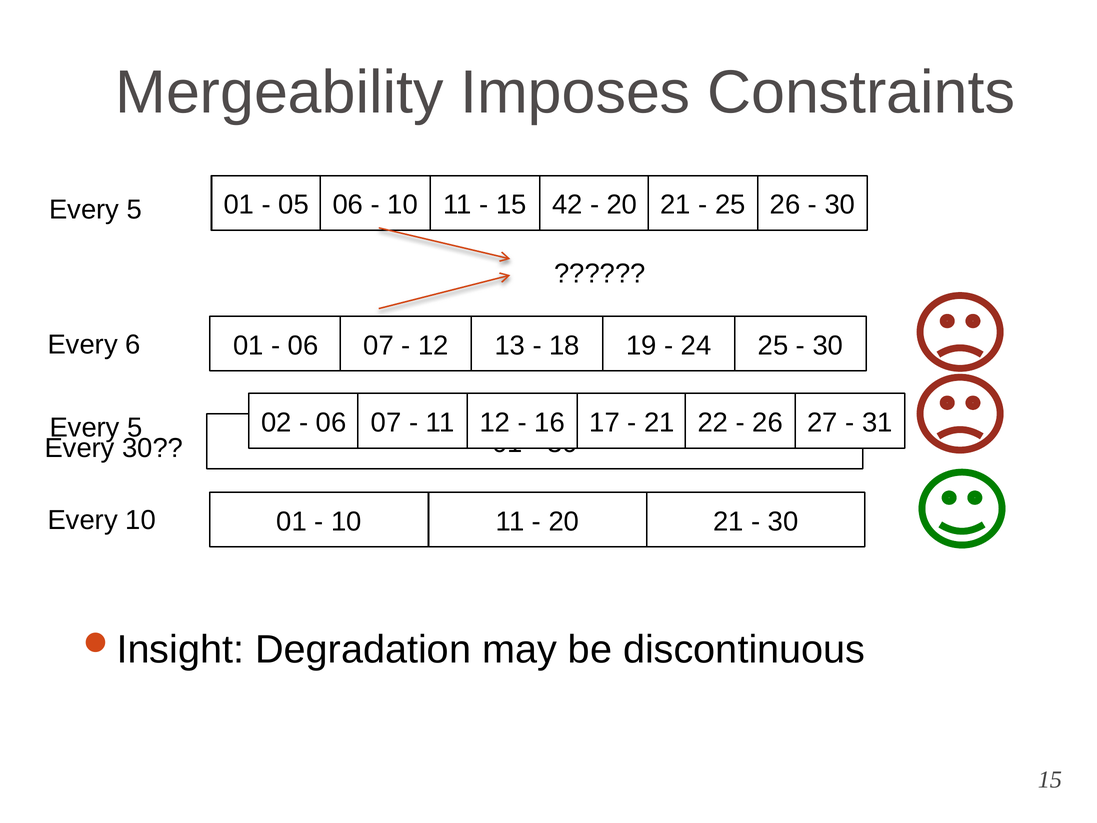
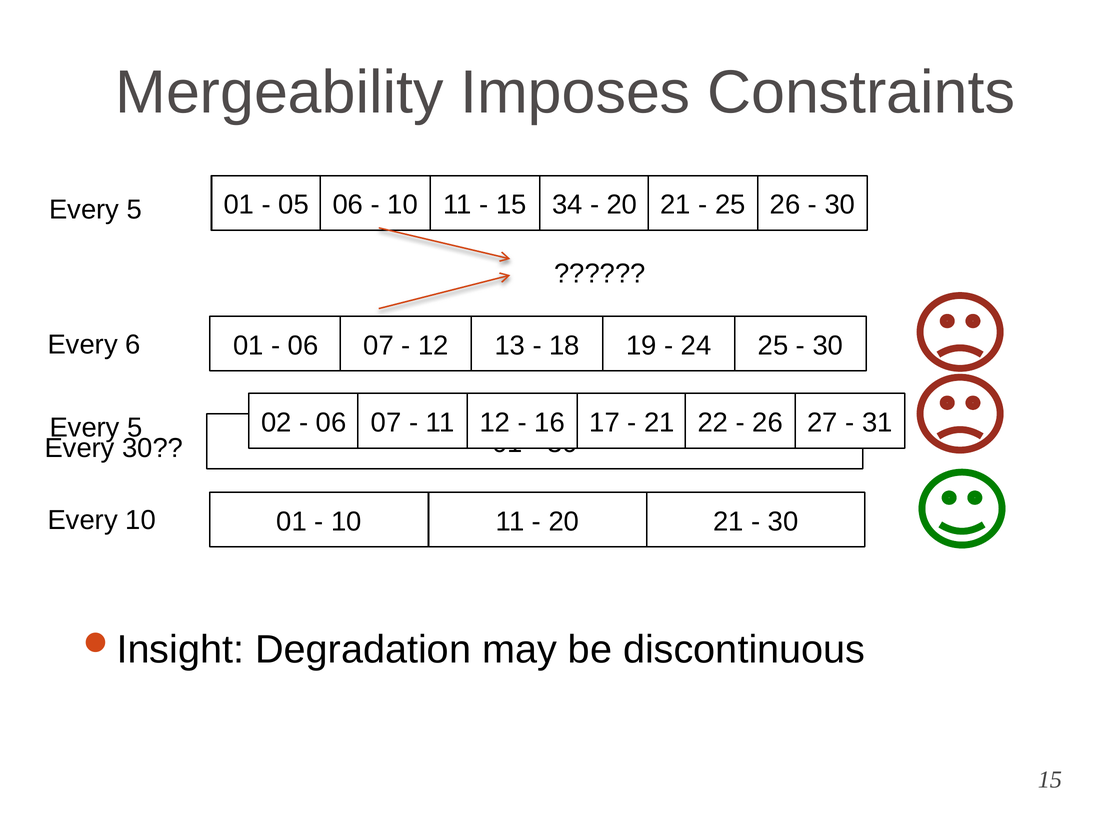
42: 42 -> 34
